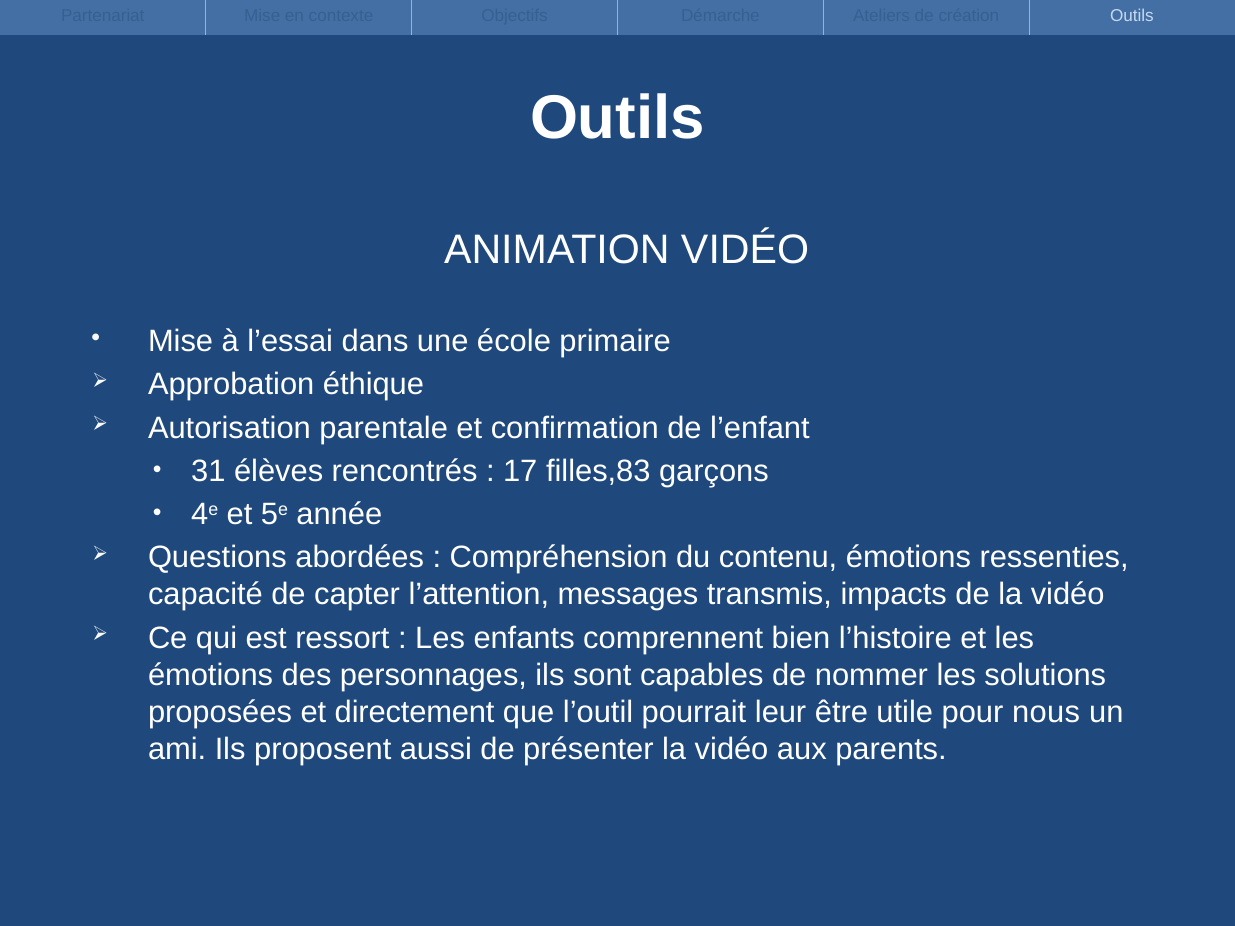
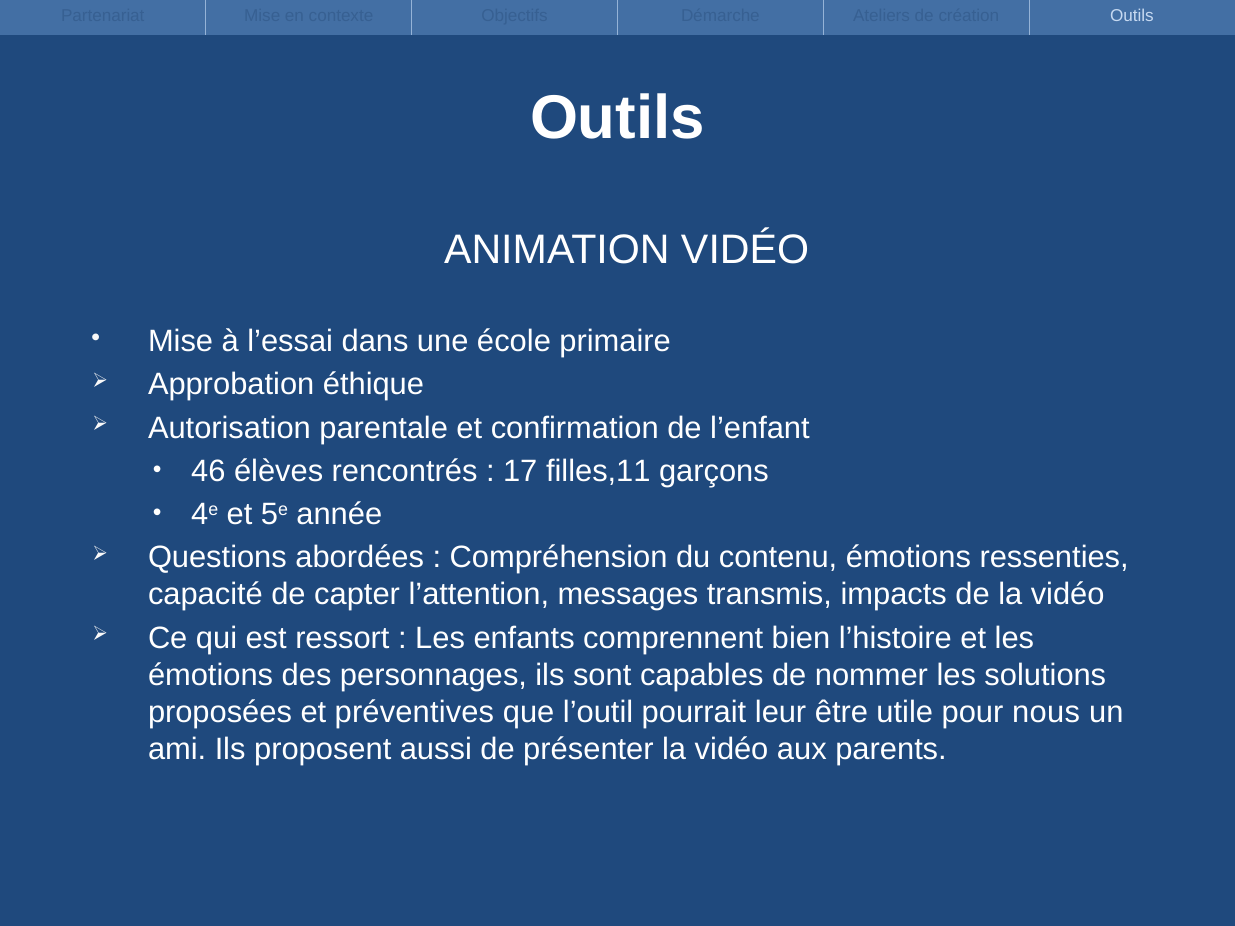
31: 31 -> 46
filles,83: filles,83 -> filles,11
directement: directement -> préventives
